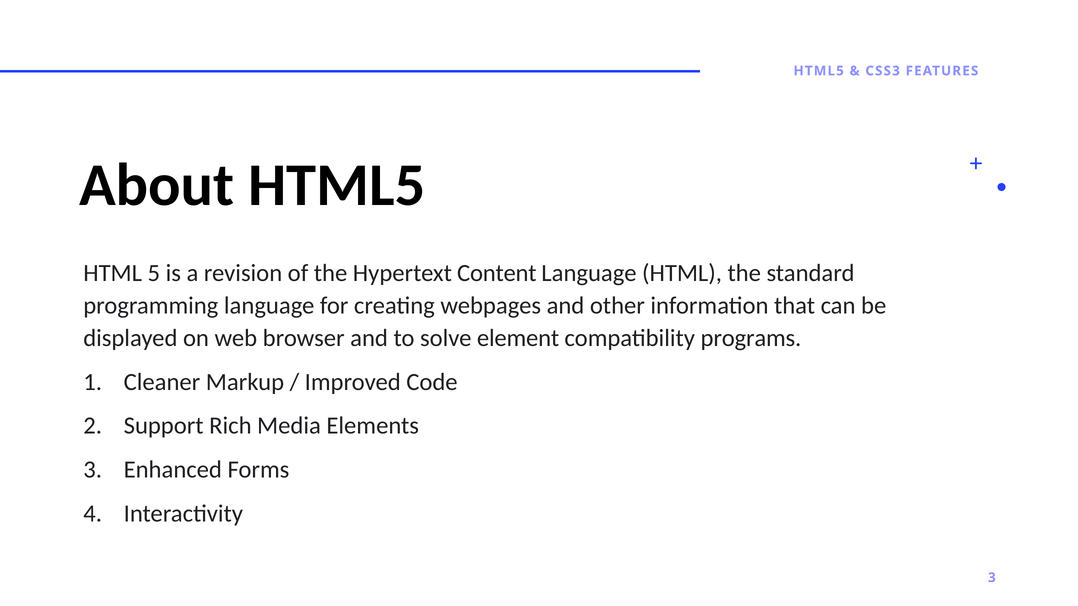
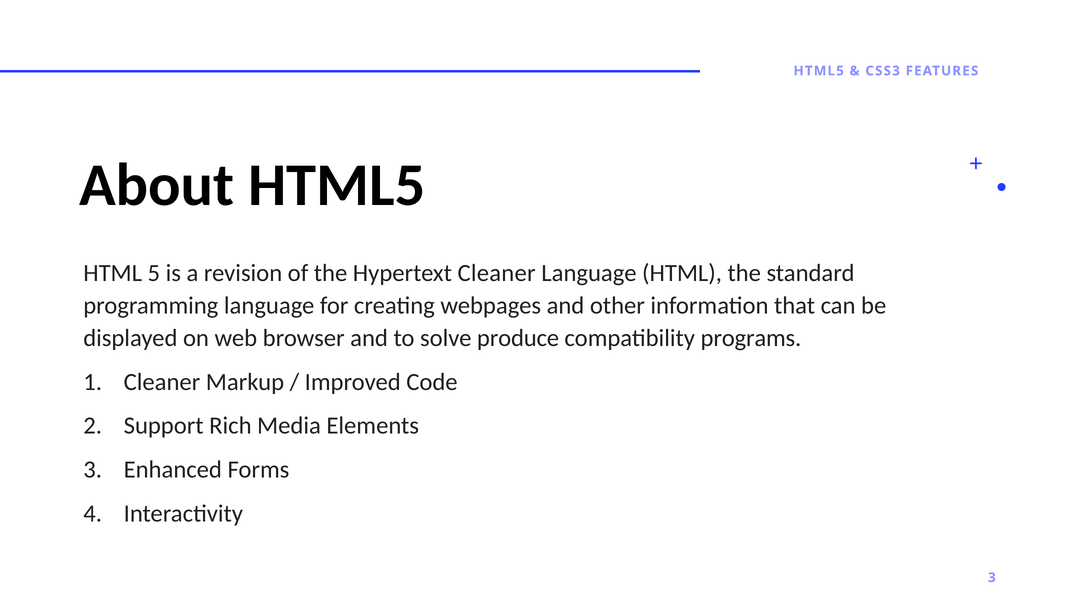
Hypertext Content: Content -> Cleaner
element: element -> produce
